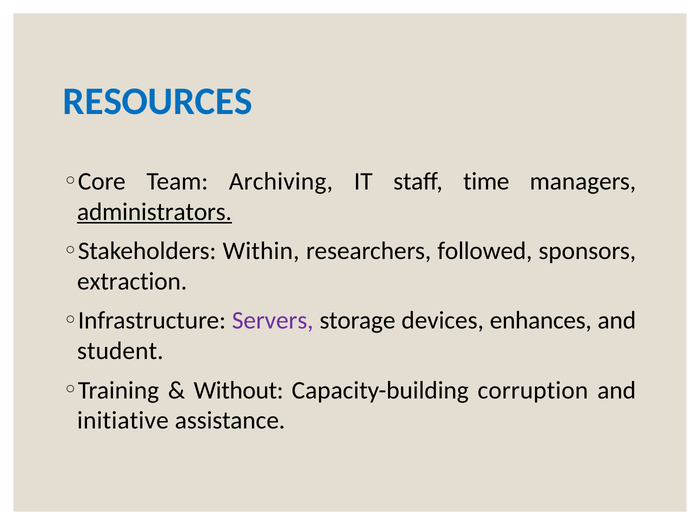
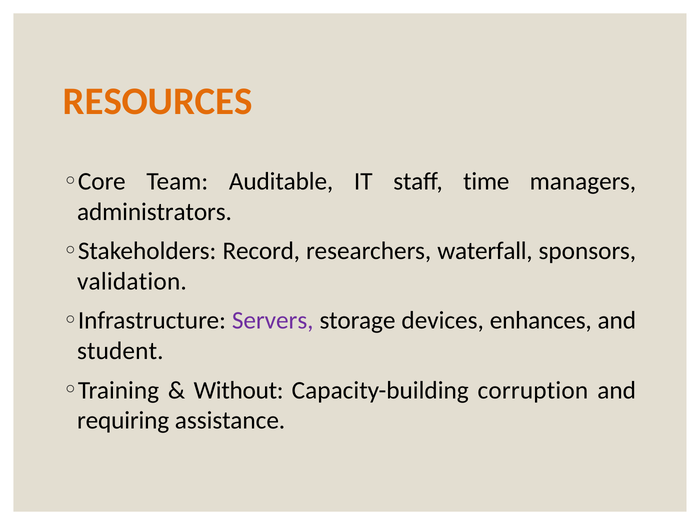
RESOURCES colour: blue -> orange
Archiving: Archiving -> Auditable
administrators underline: present -> none
Within: Within -> Record
followed: followed -> waterfall
extraction: extraction -> validation
initiative: initiative -> requiring
